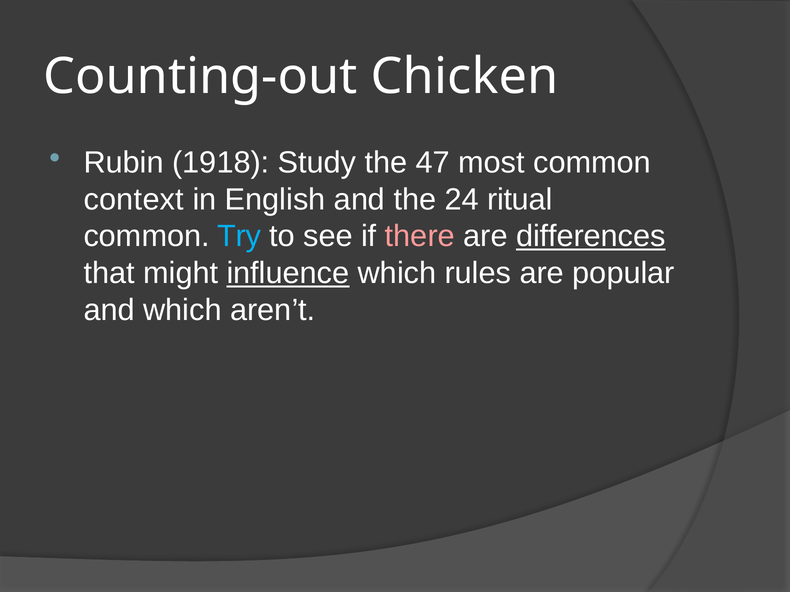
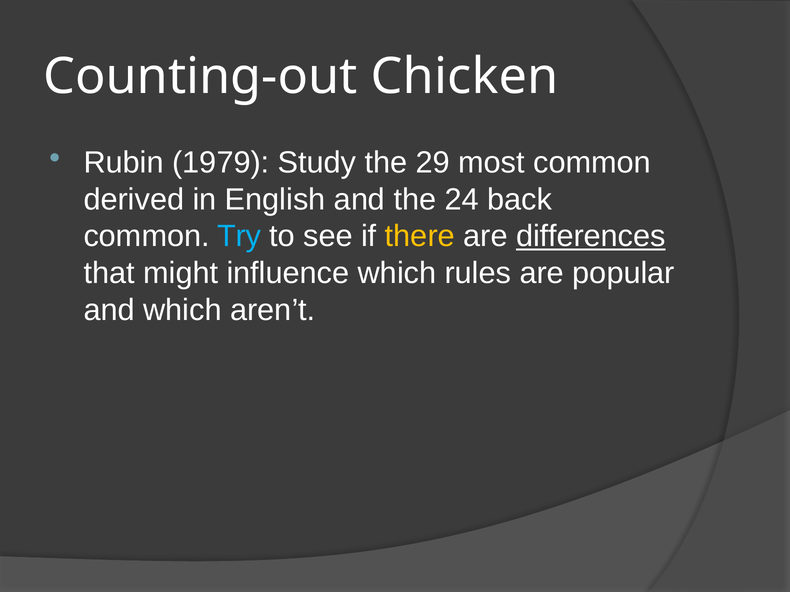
1918: 1918 -> 1979
47: 47 -> 29
context: context -> derived
ritual: ritual -> back
there colour: pink -> yellow
influence underline: present -> none
